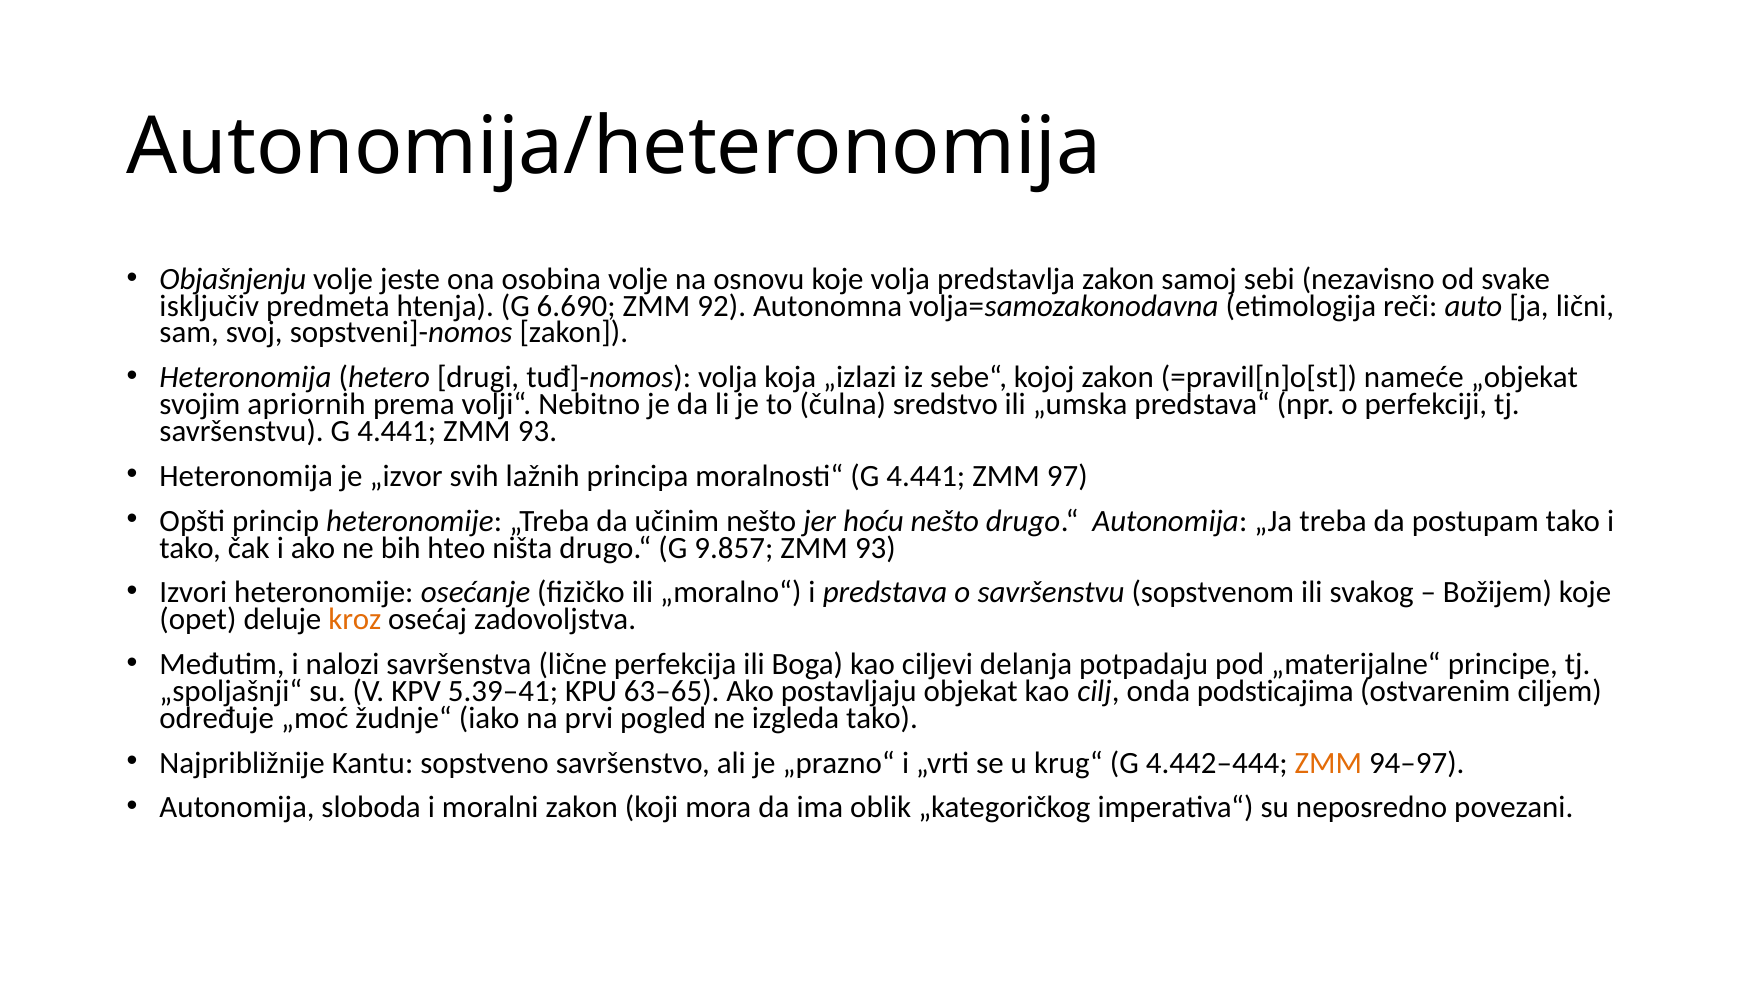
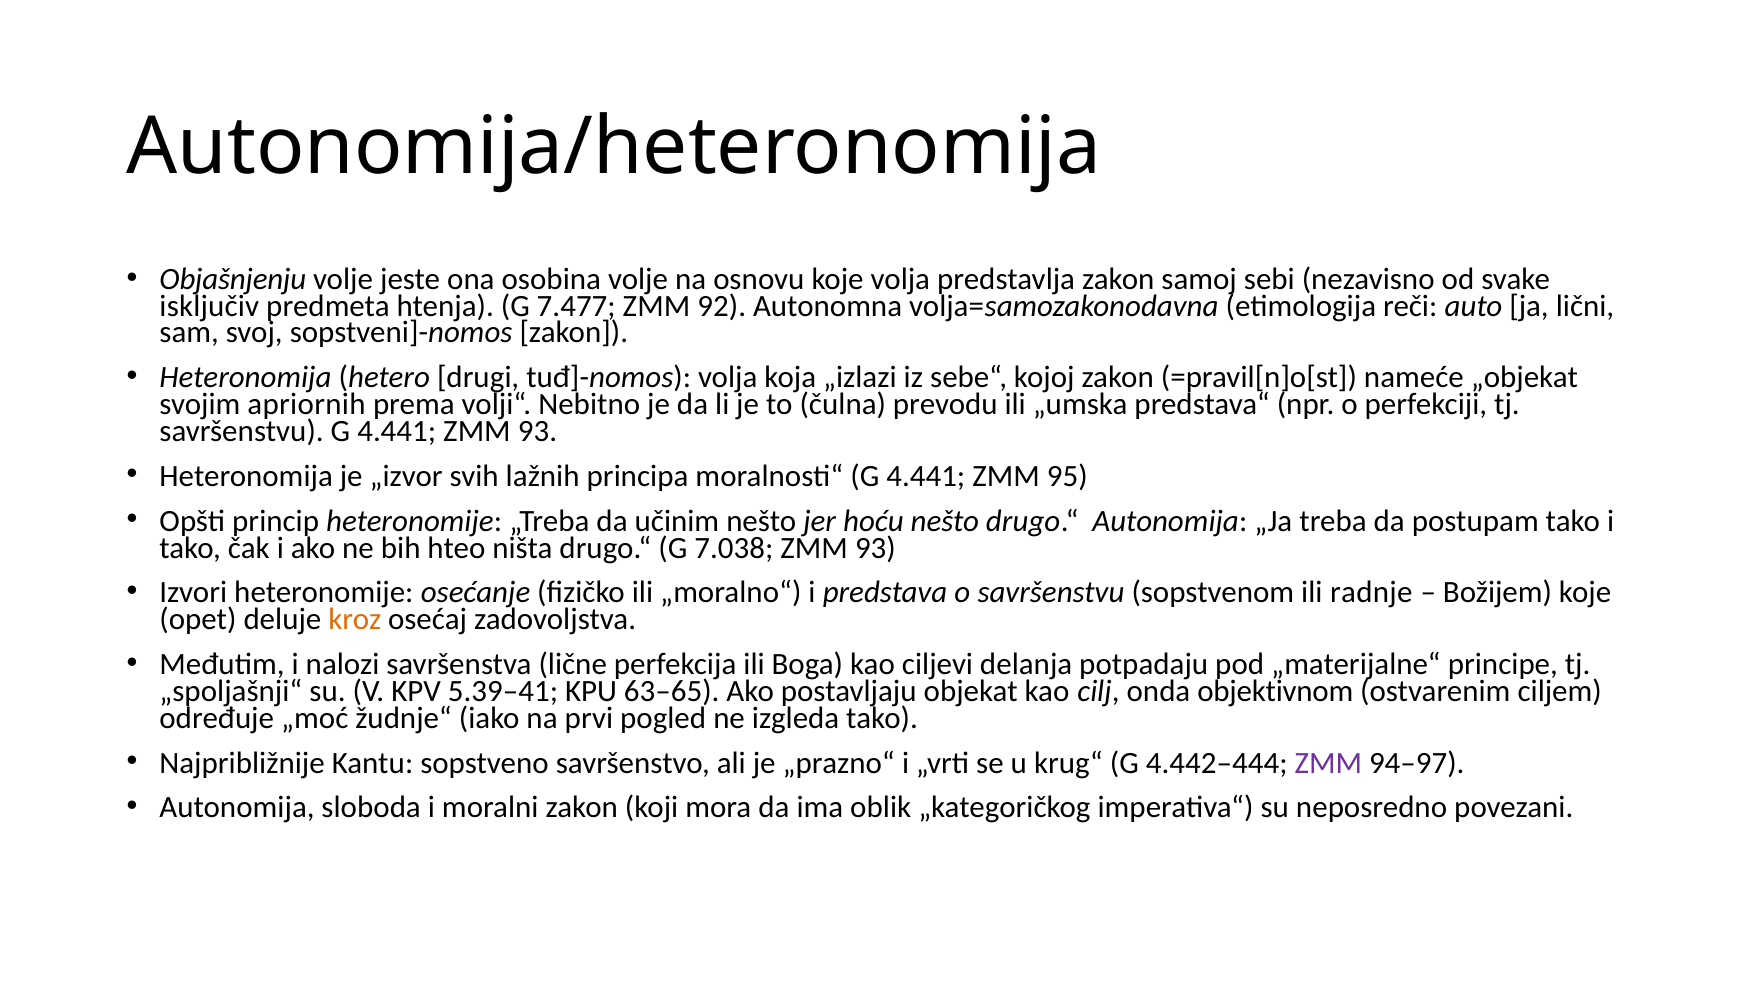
6.690: 6.690 -> 7.477
sredstvo: sredstvo -> prevodu
97: 97 -> 95
9.857: 9.857 -> 7.038
svakog: svakog -> radnje
podsticajima: podsticajima -> objektivnom
ZMM at (1328, 763) colour: orange -> purple
